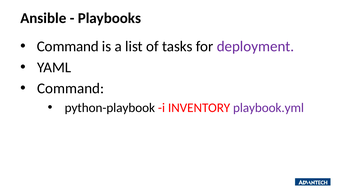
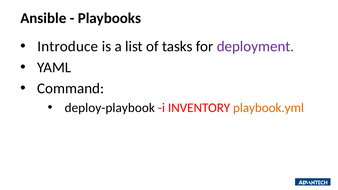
Command at (68, 46): Command -> Introduce
python-playbook: python-playbook -> deploy-playbook
playbook.yml colour: purple -> orange
